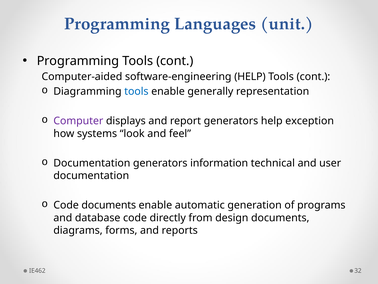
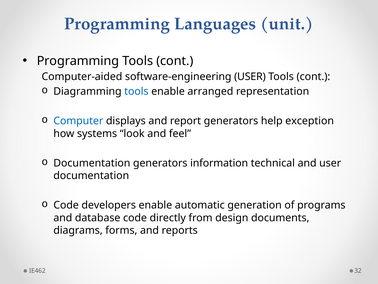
software-engineering HELP: HELP -> USER
generally: generally -> arranged
Computer colour: purple -> blue
Code documents: documents -> developers
